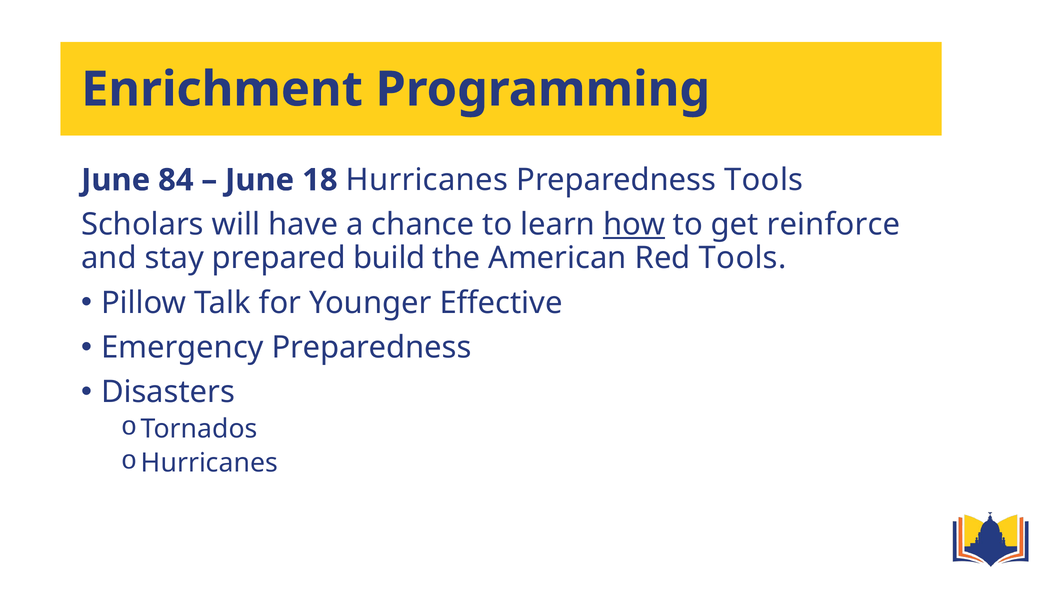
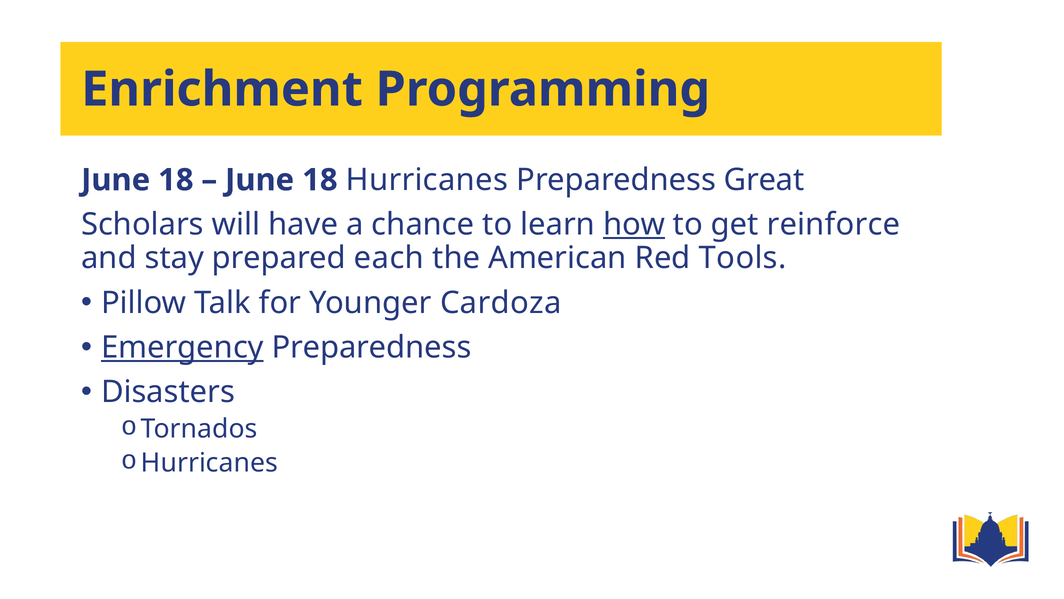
84 at (176, 180): 84 -> 18
Preparedness Tools: Tools -> Great
build: build -> each
Effective: Effective -> Cardoza
Emergency underline: none -> present
